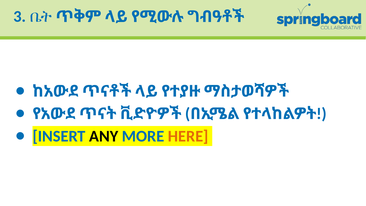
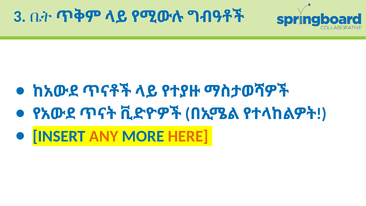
ANY colour: black -> orange
